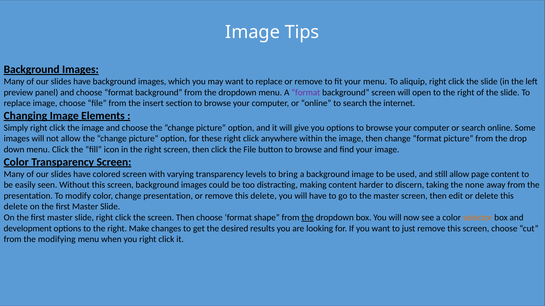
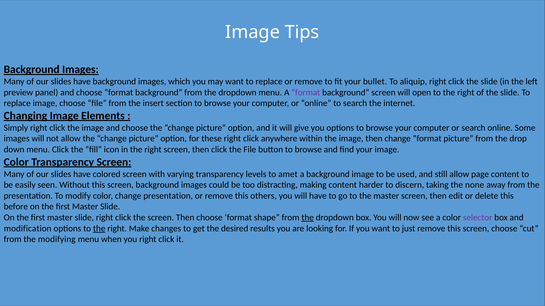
your menu: menu -> bullet
bring: bring -> amet
remove this delete: delete -> others
delete at (16, 207): delete -> before
selector colour: orange -> purple
development: development -> modification
the at (99, 229) underline: none -> present
